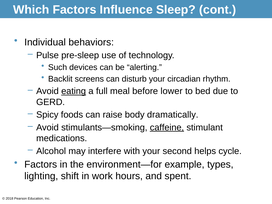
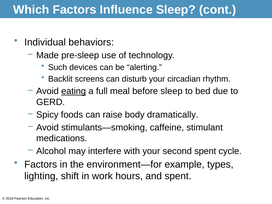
Pulse: Pulse -> Made
before lower: lower -> sleep
caffeine underline: present -> none
second helps: helps -> spent
